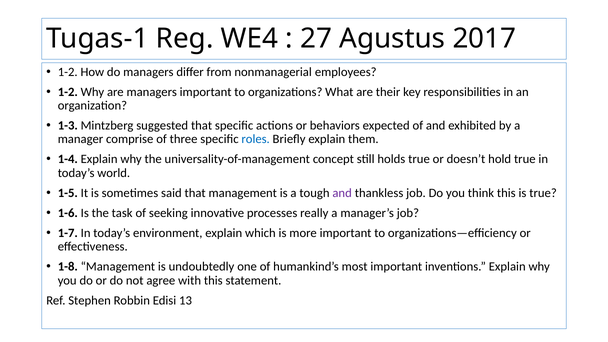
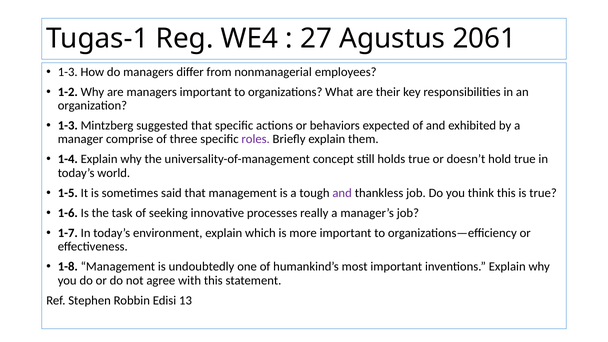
2017: 2017 -> 2061
1-2 at (68, 72): 1-2 -> 1-3
roles colour: blue -> purple
